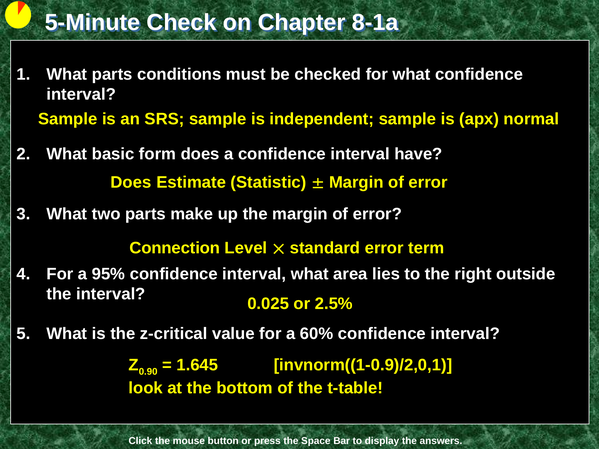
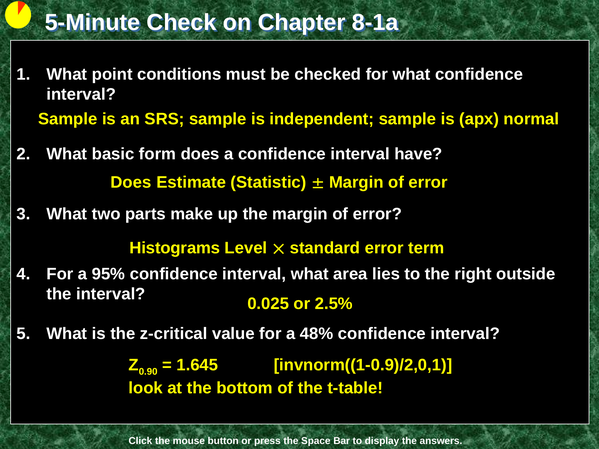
What parts: parts -> point
Connection: Connection -> Histograms
60%: 60% -> 48%
